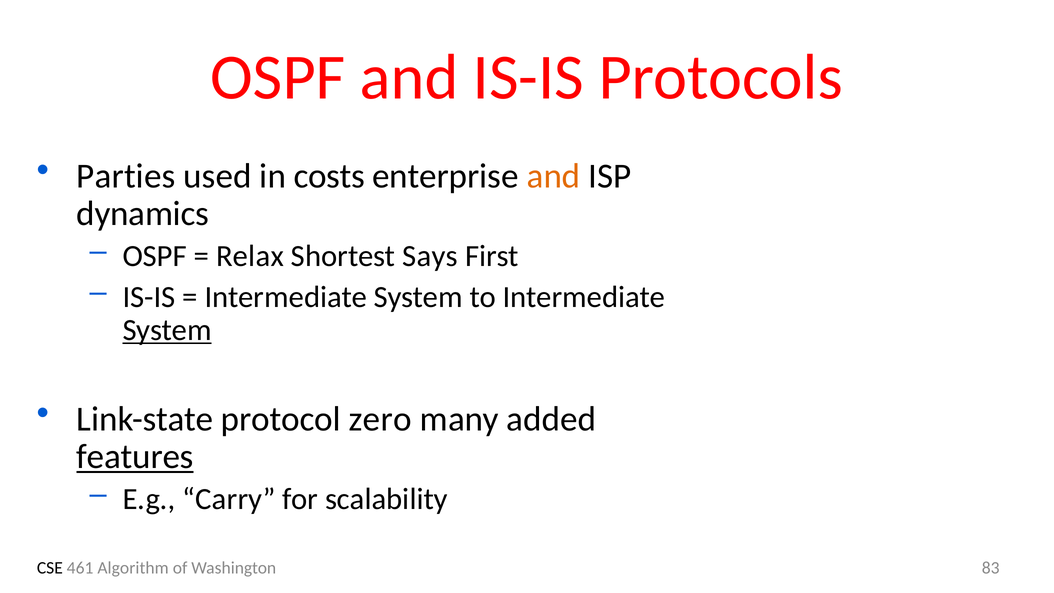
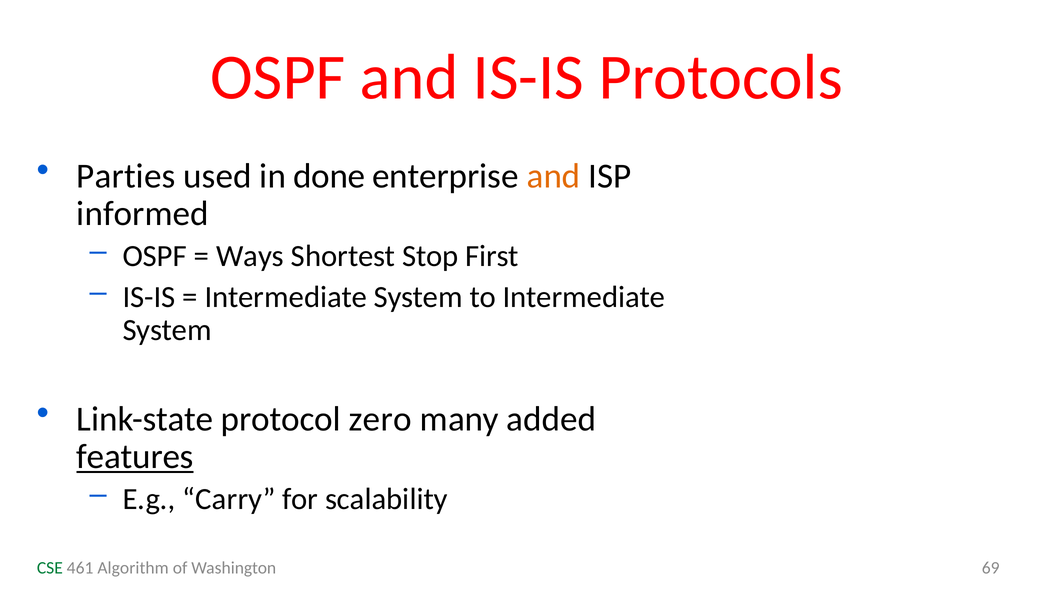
costs: costs -> done
dynamics: dynamics -> informed
Relax: Relax -> Ways
Says: Says -> Stop
System at (167, 330) underline: present -> none
CSE colour: black -> green
83: 83 -> 69
